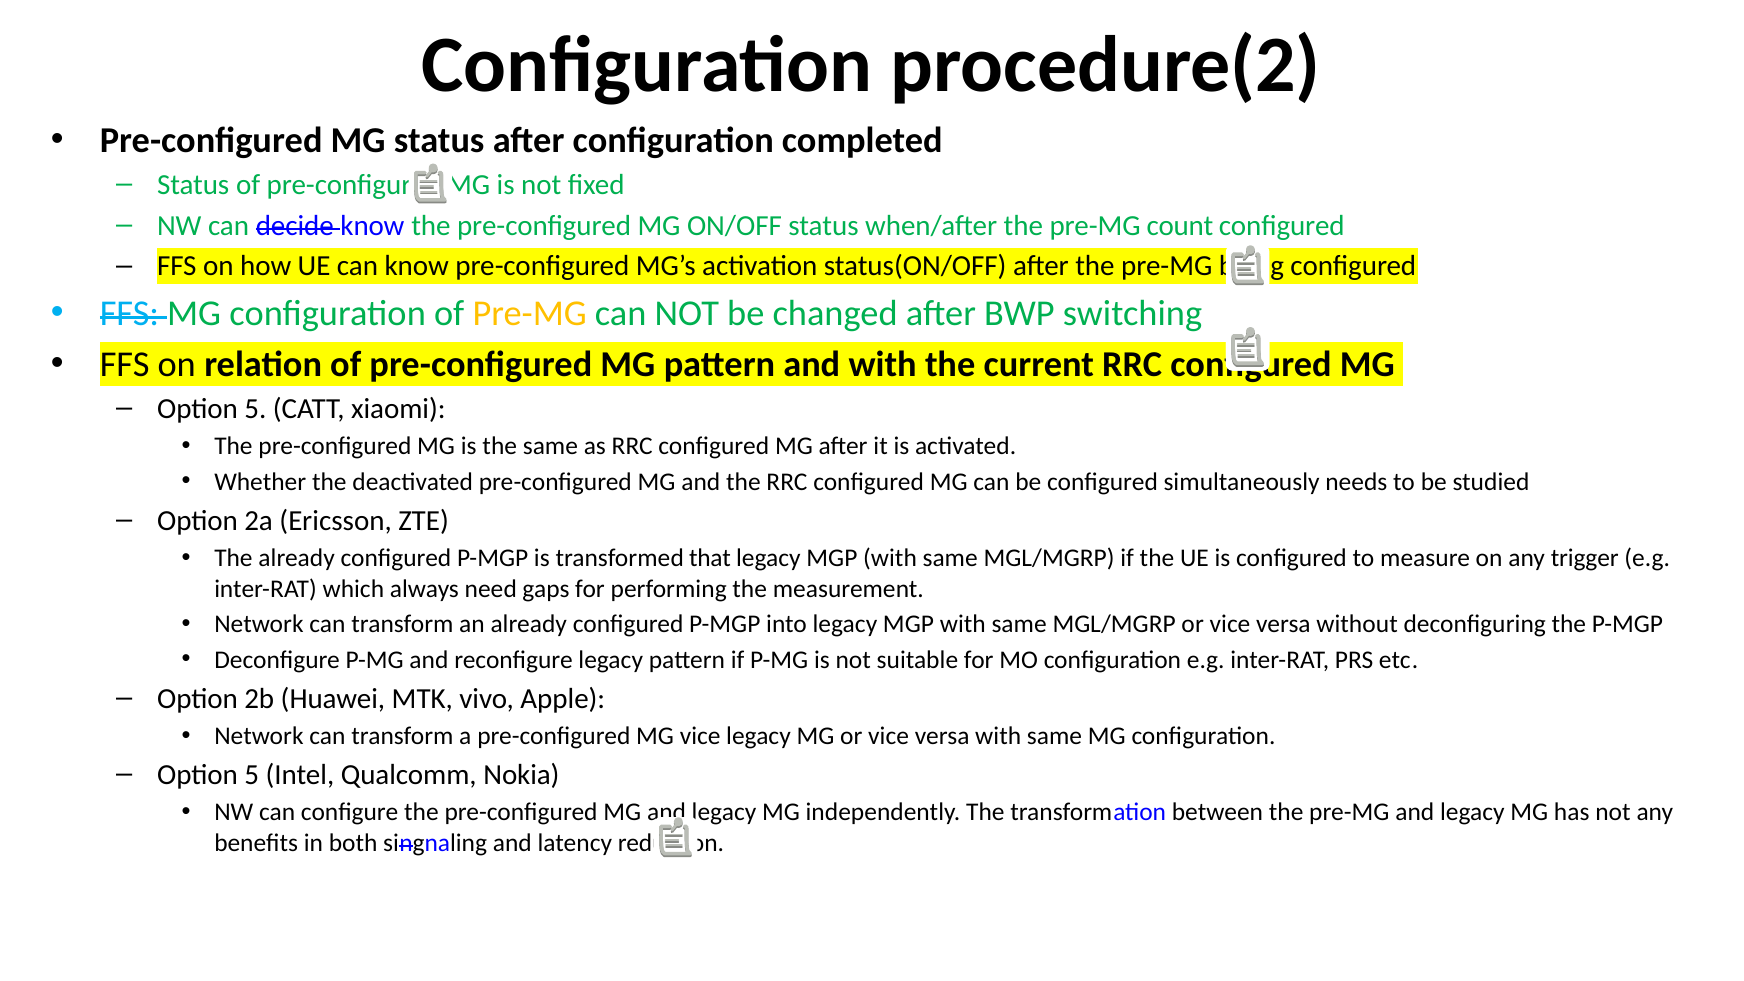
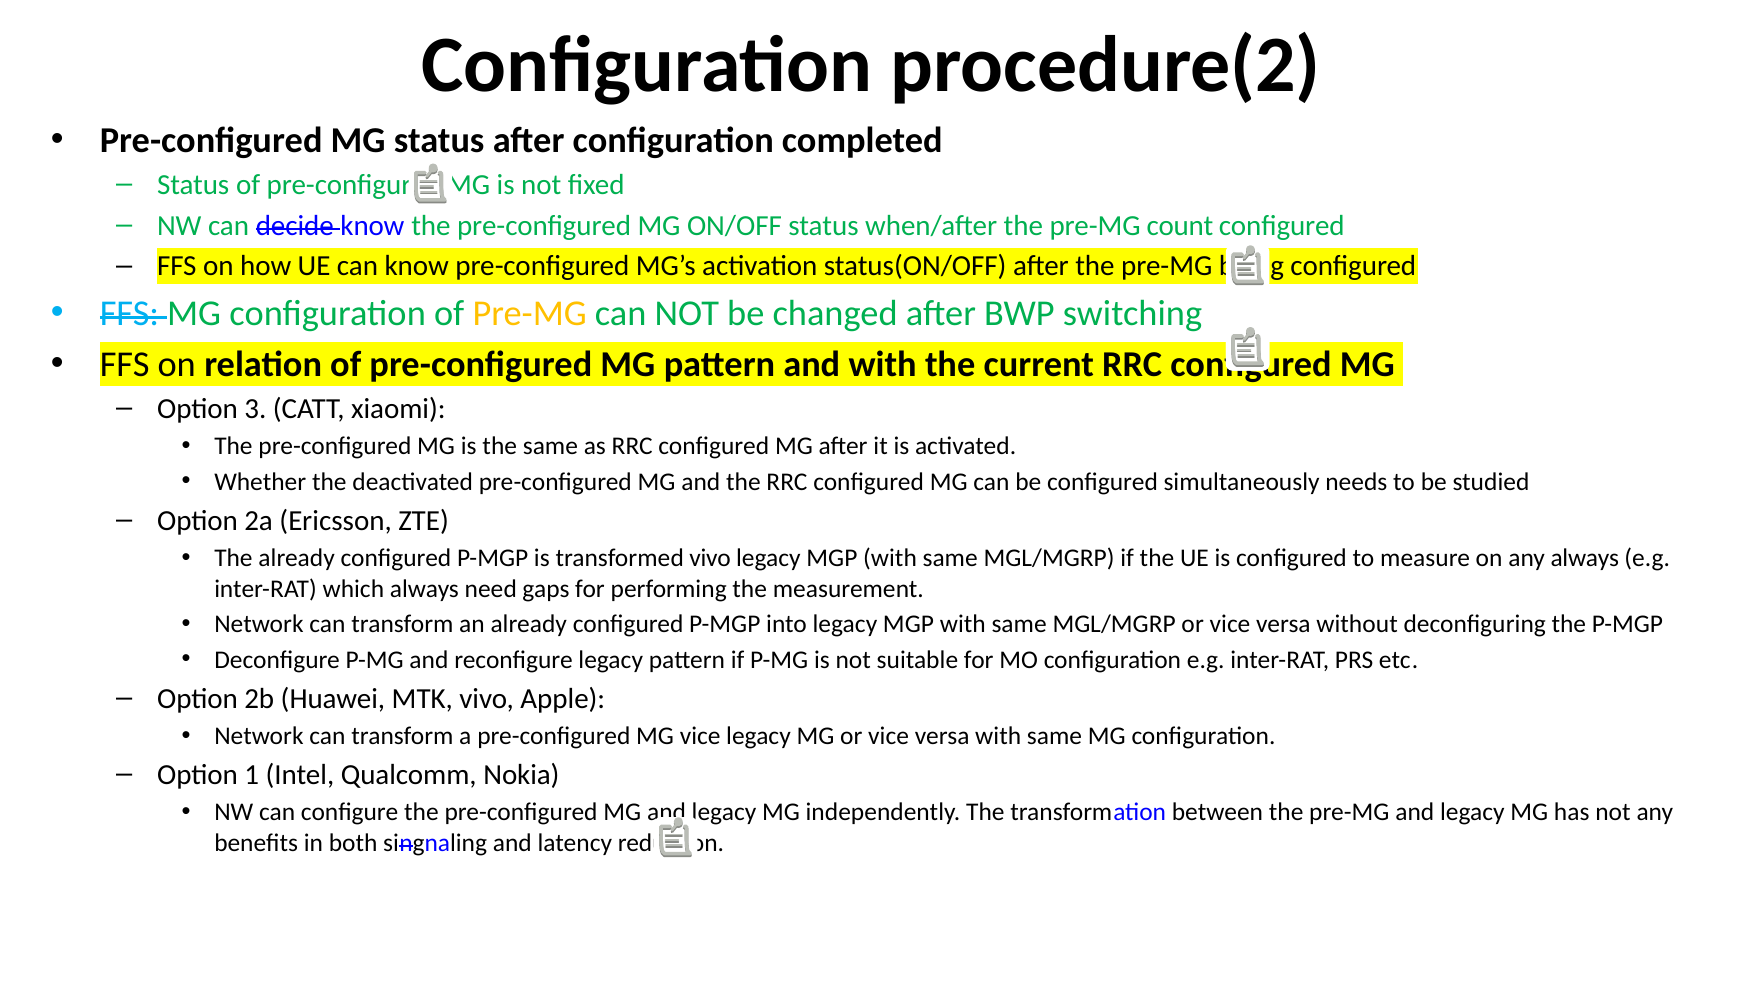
5 at (255, 409): 5 -> 3
transformed that: that -> vivo
any trigger: trigger -> always
5 at (252, 775): 5 -> 1
